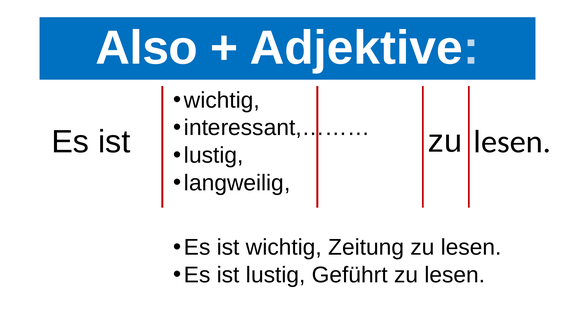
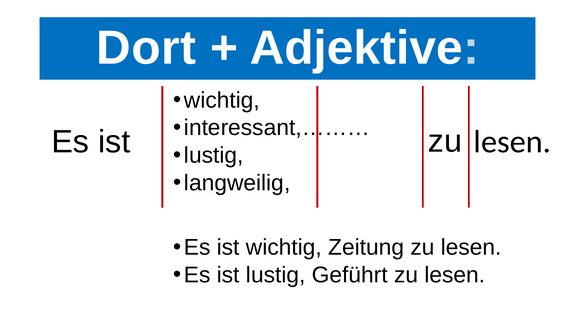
Also: Also -> Dort
